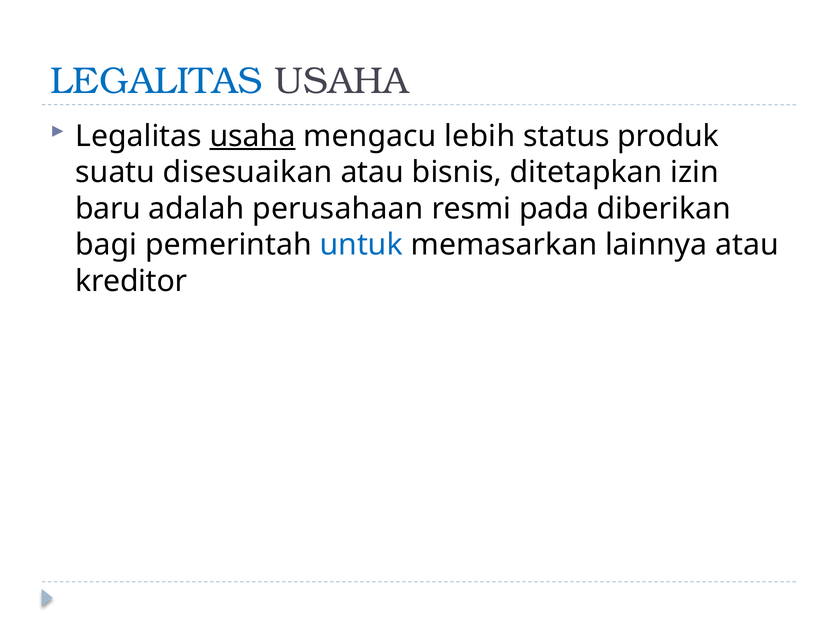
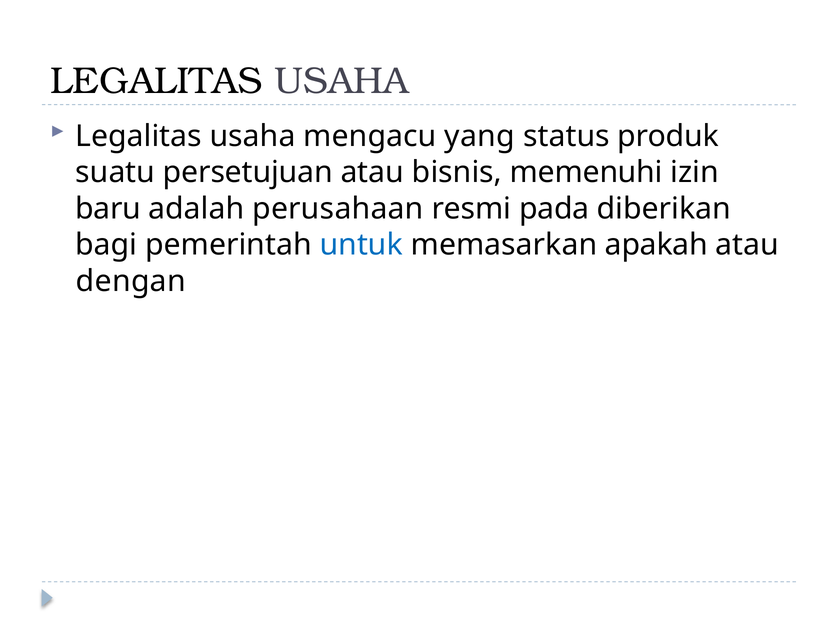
LEGALITAS at (156, 81) colour: blue -> black
usaha at (253, 136) underline: present -> none
lebih: lebih -> yang
disesuaikan: disesuaikan -> persetujuan
ditetapkan: ditetapkan -> memenuhi
lainnya: lainnya -> apakah
kreditor: kreditor -> dengan
